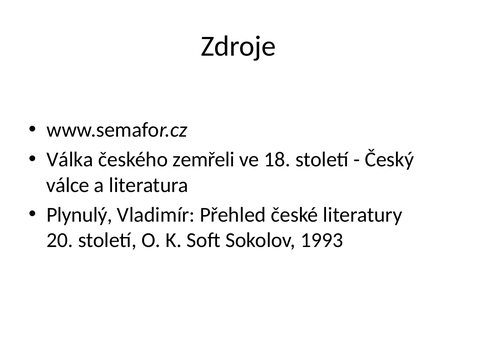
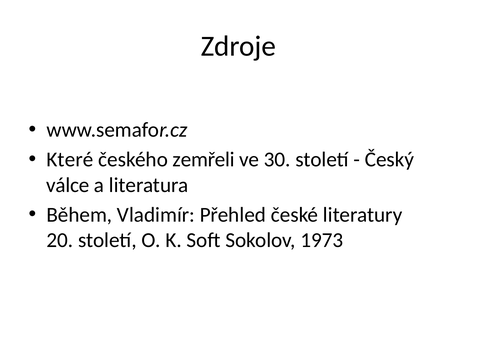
Válka: Válka -> Které
18: 18 -> 30
Plynulý: Plynulý -> Během
1993: 1993 -> 1973
